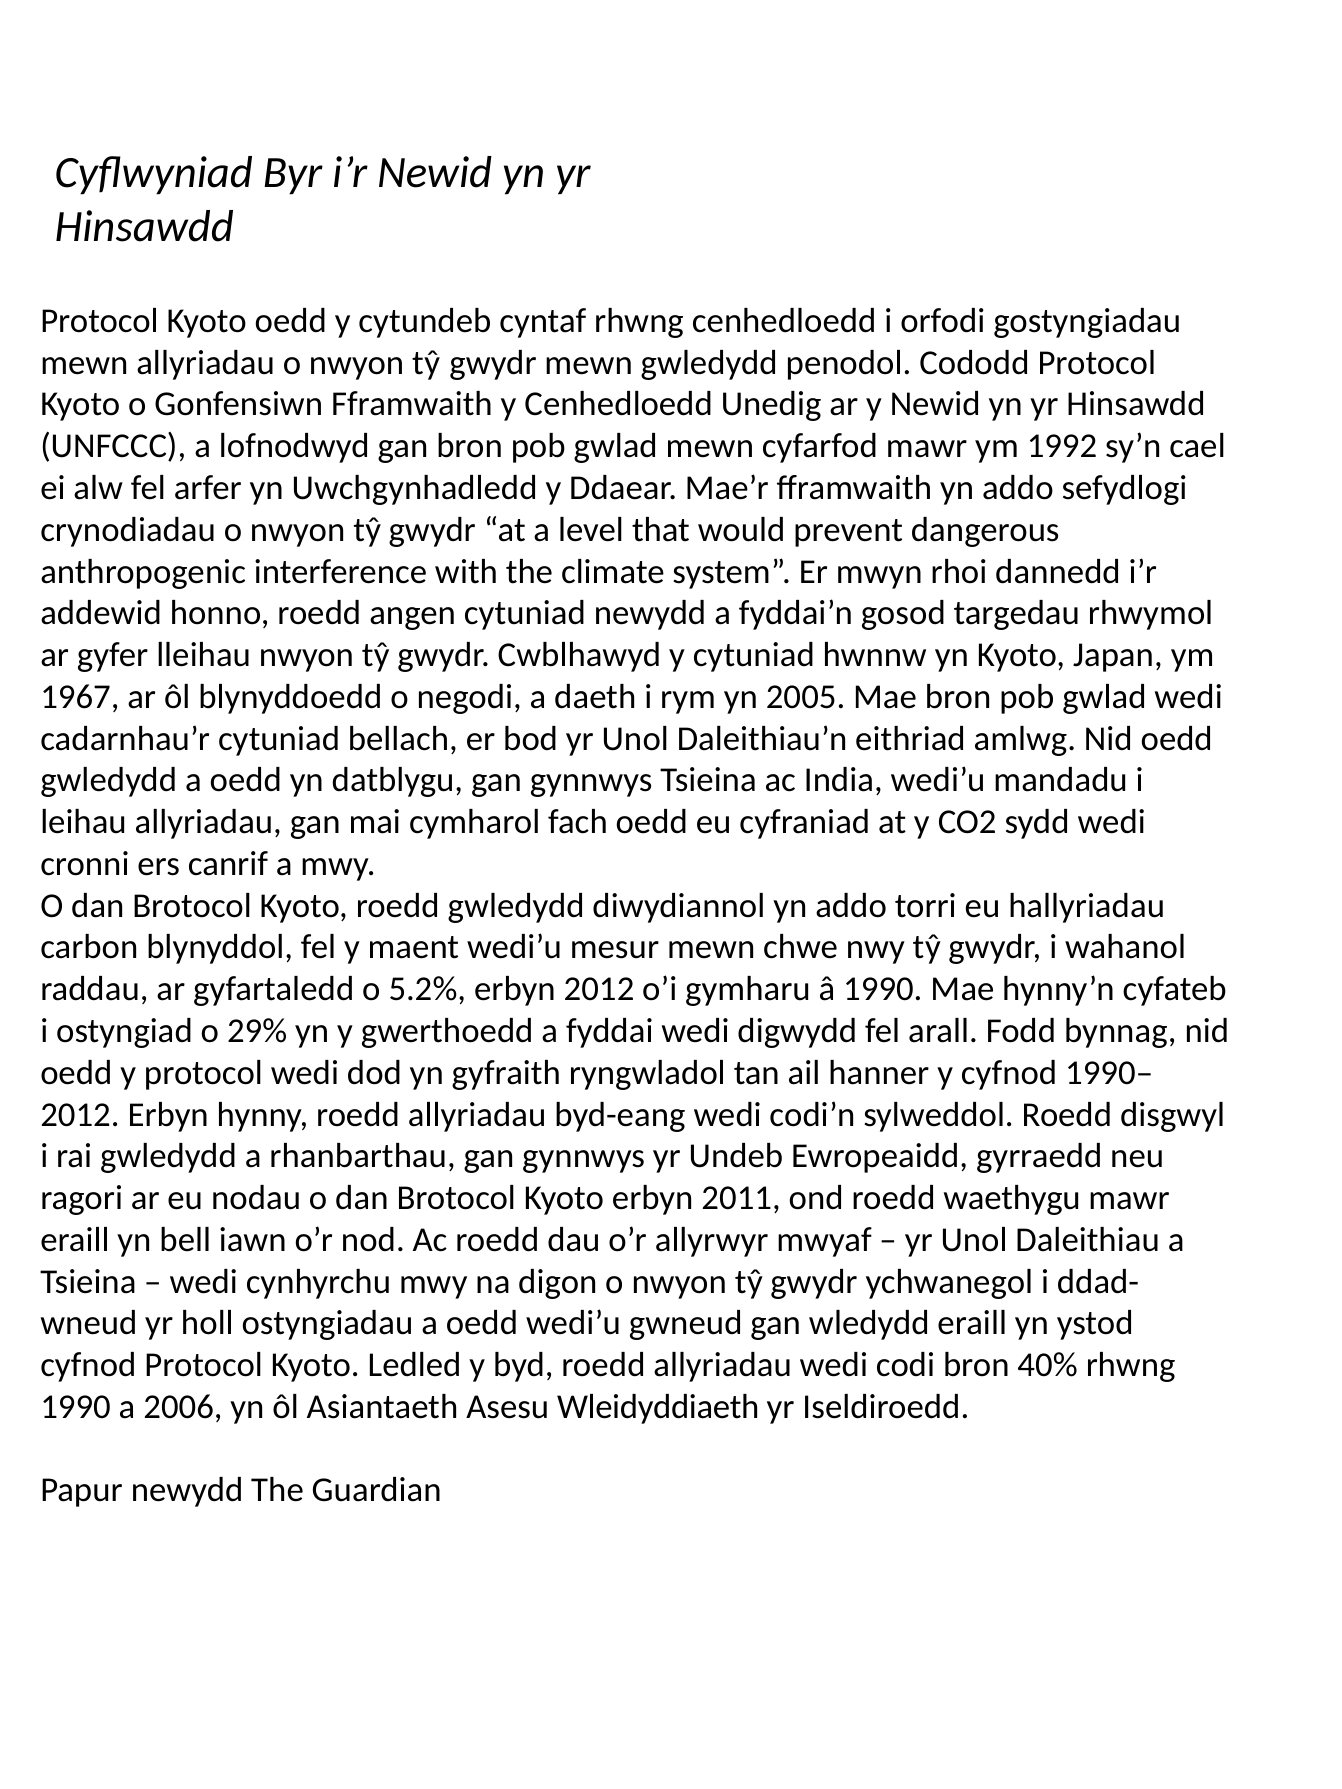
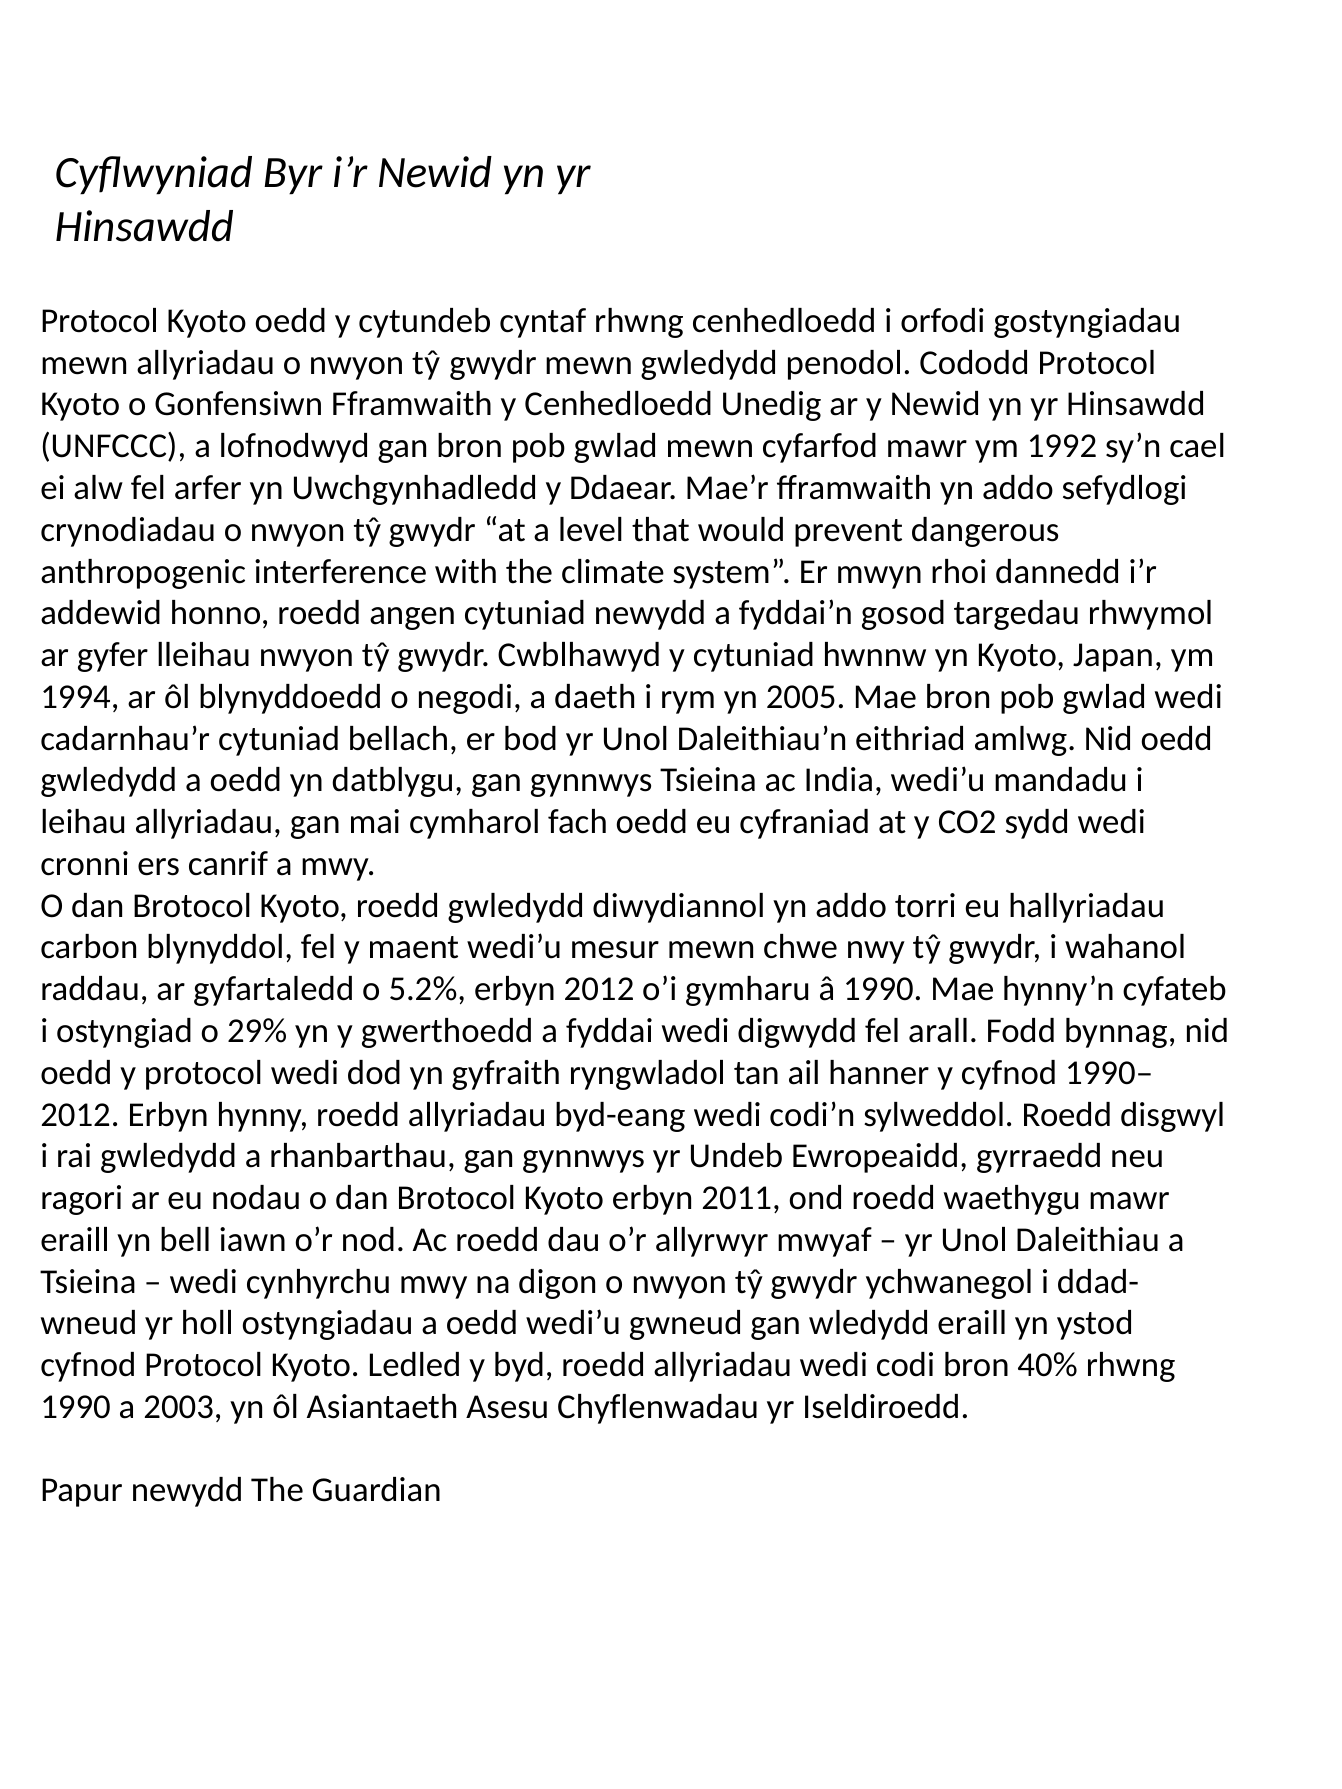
1967: 1967 -> 1994
2006: 2006 -> 2003
Wleidyddiaeth: Wleidyddiaeth -> Chyflenwadau
